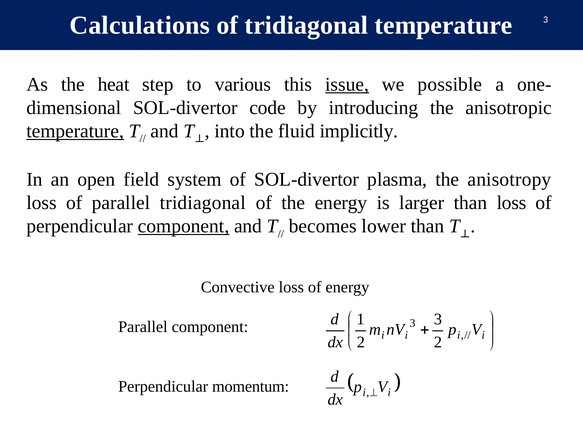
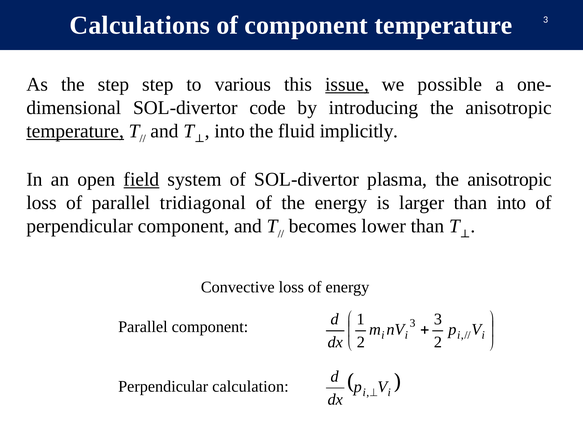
of tridiagonal: tridiagonal -> component
the heat: heat -> step
field underline: none -> present
plasma the anisotropy: anisotropy -> anisotropic
than loss: loss -> into
component at (184, 226) underline: present -> none
momentum: momentum -> calculation
